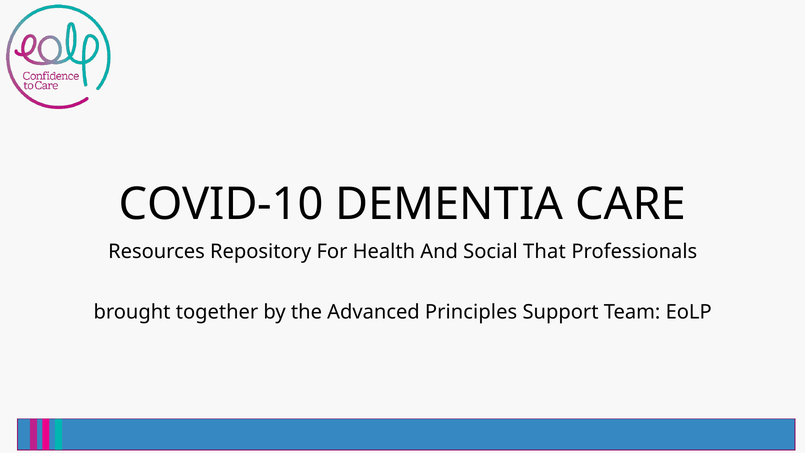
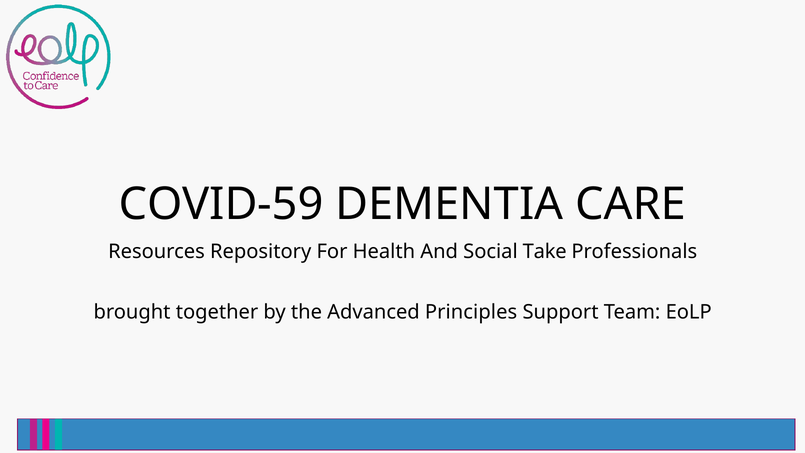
COVID-10: COVID-10 -> COVID-59
That: That -> Take
